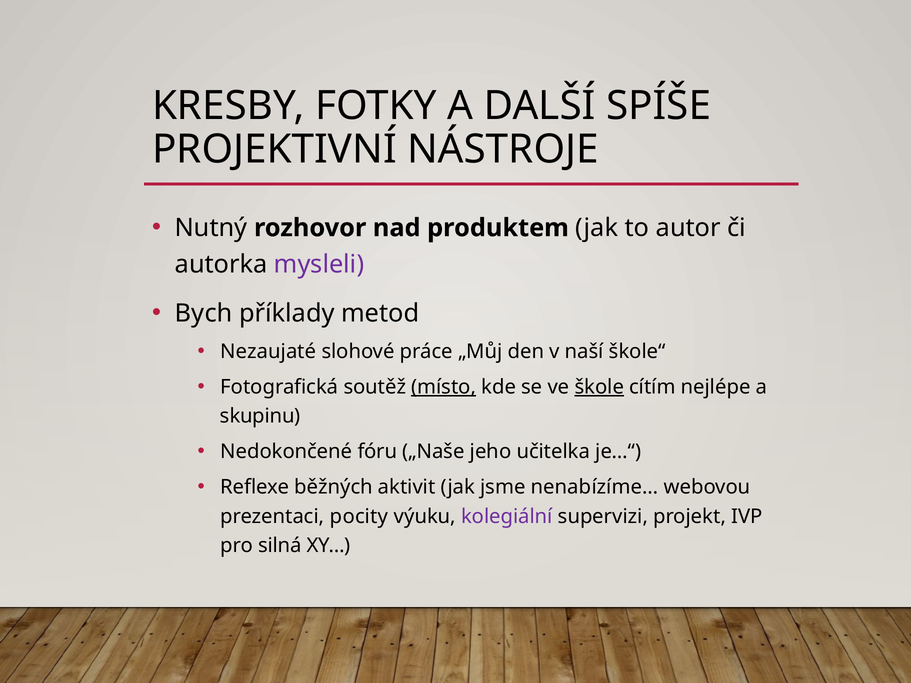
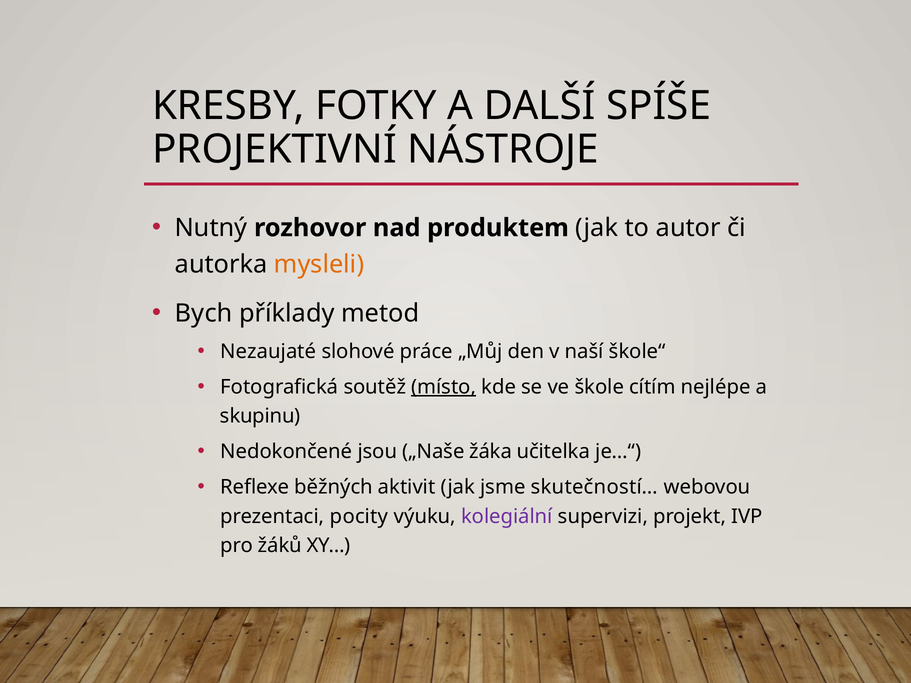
mysleli colour: purple -> orange
škole underline: present -> none
fóru: fóru -> jsou
jeho: jeho -> žáka
nenabízíme…: nenabízíme… -> skutečností…
silná: silná -> žáků
